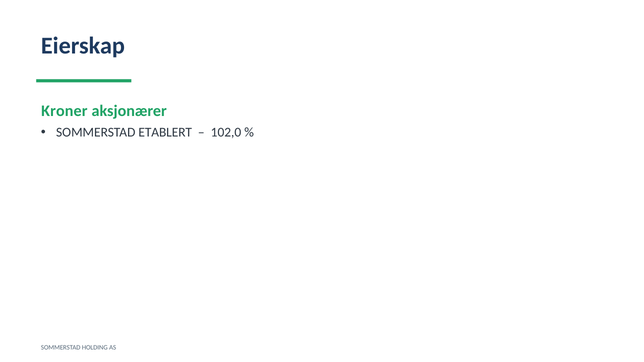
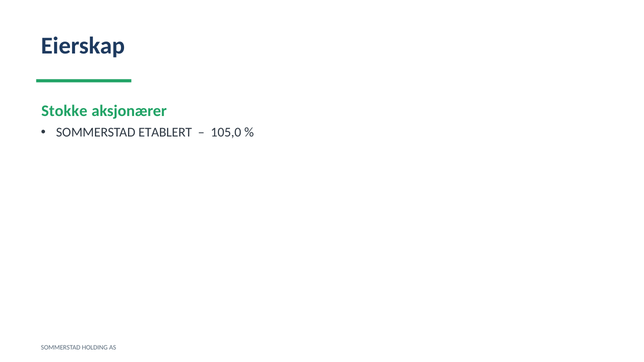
Kroner: Kroner -> Stokke
102,0: 102,0 -> 105,0
